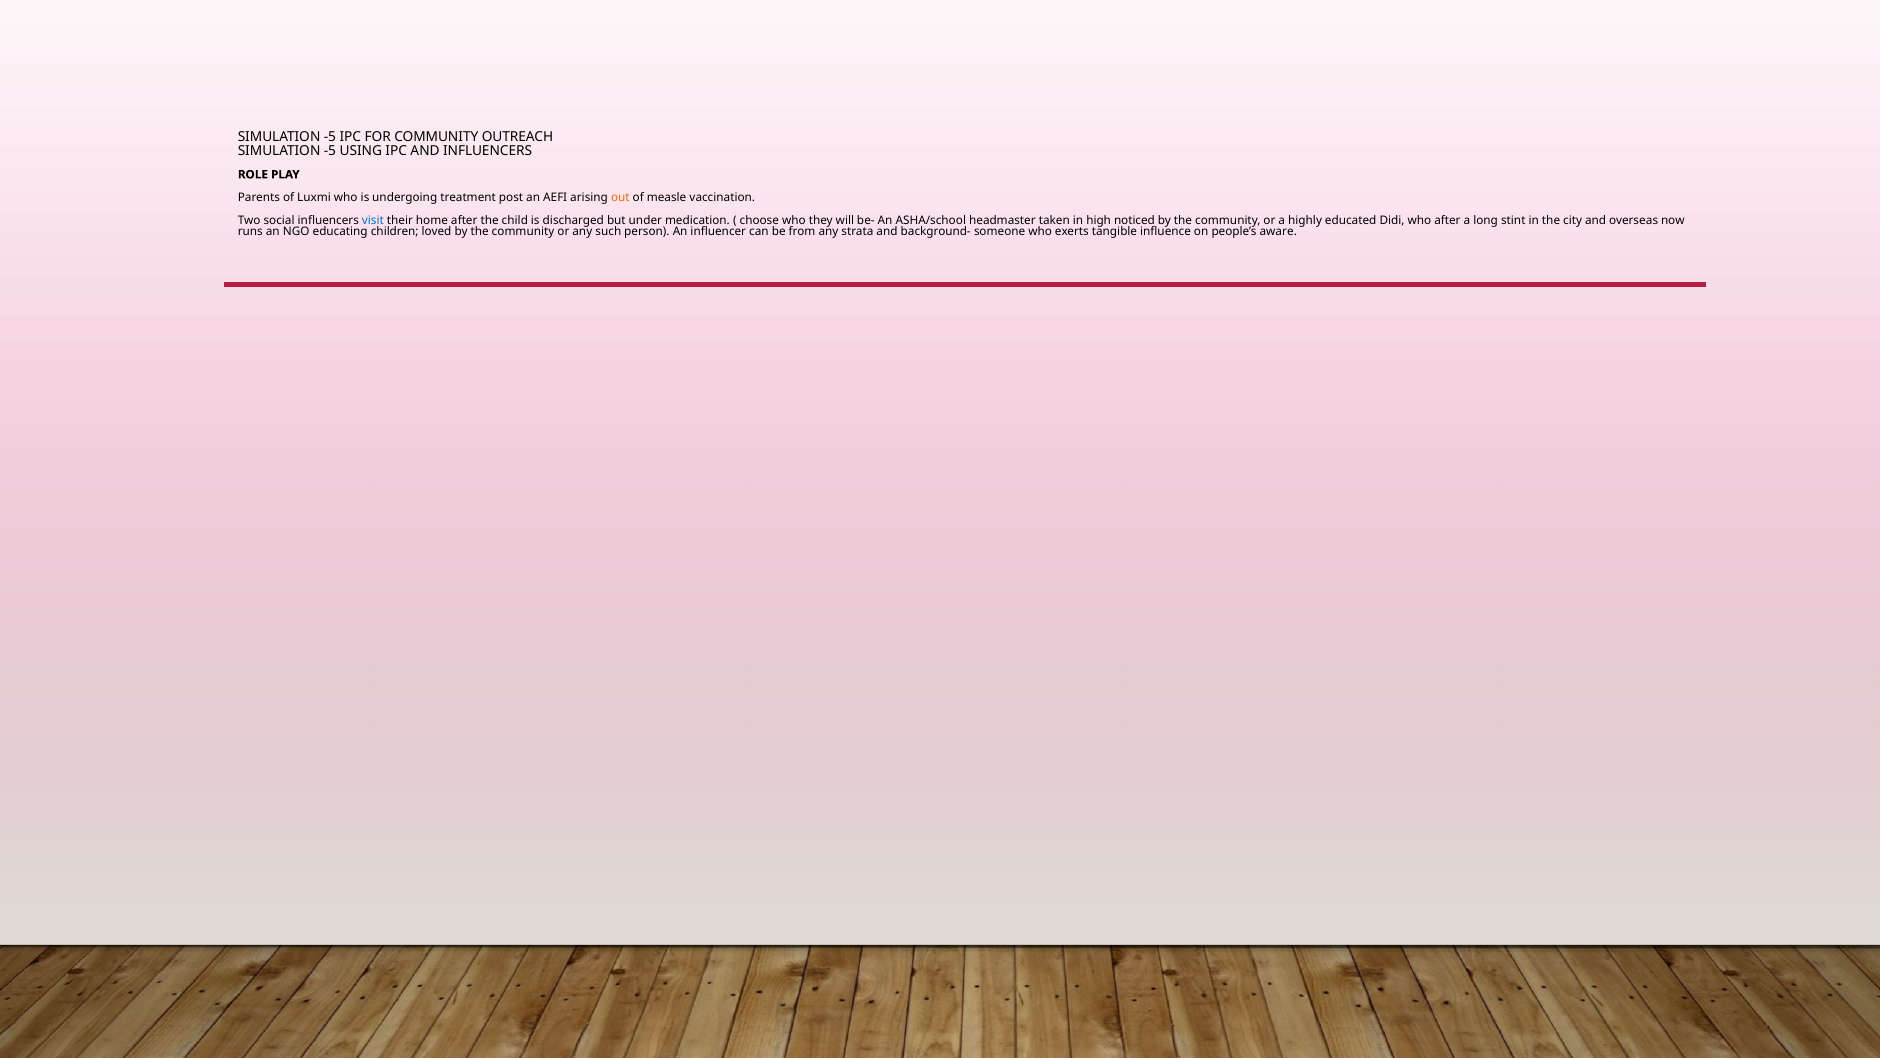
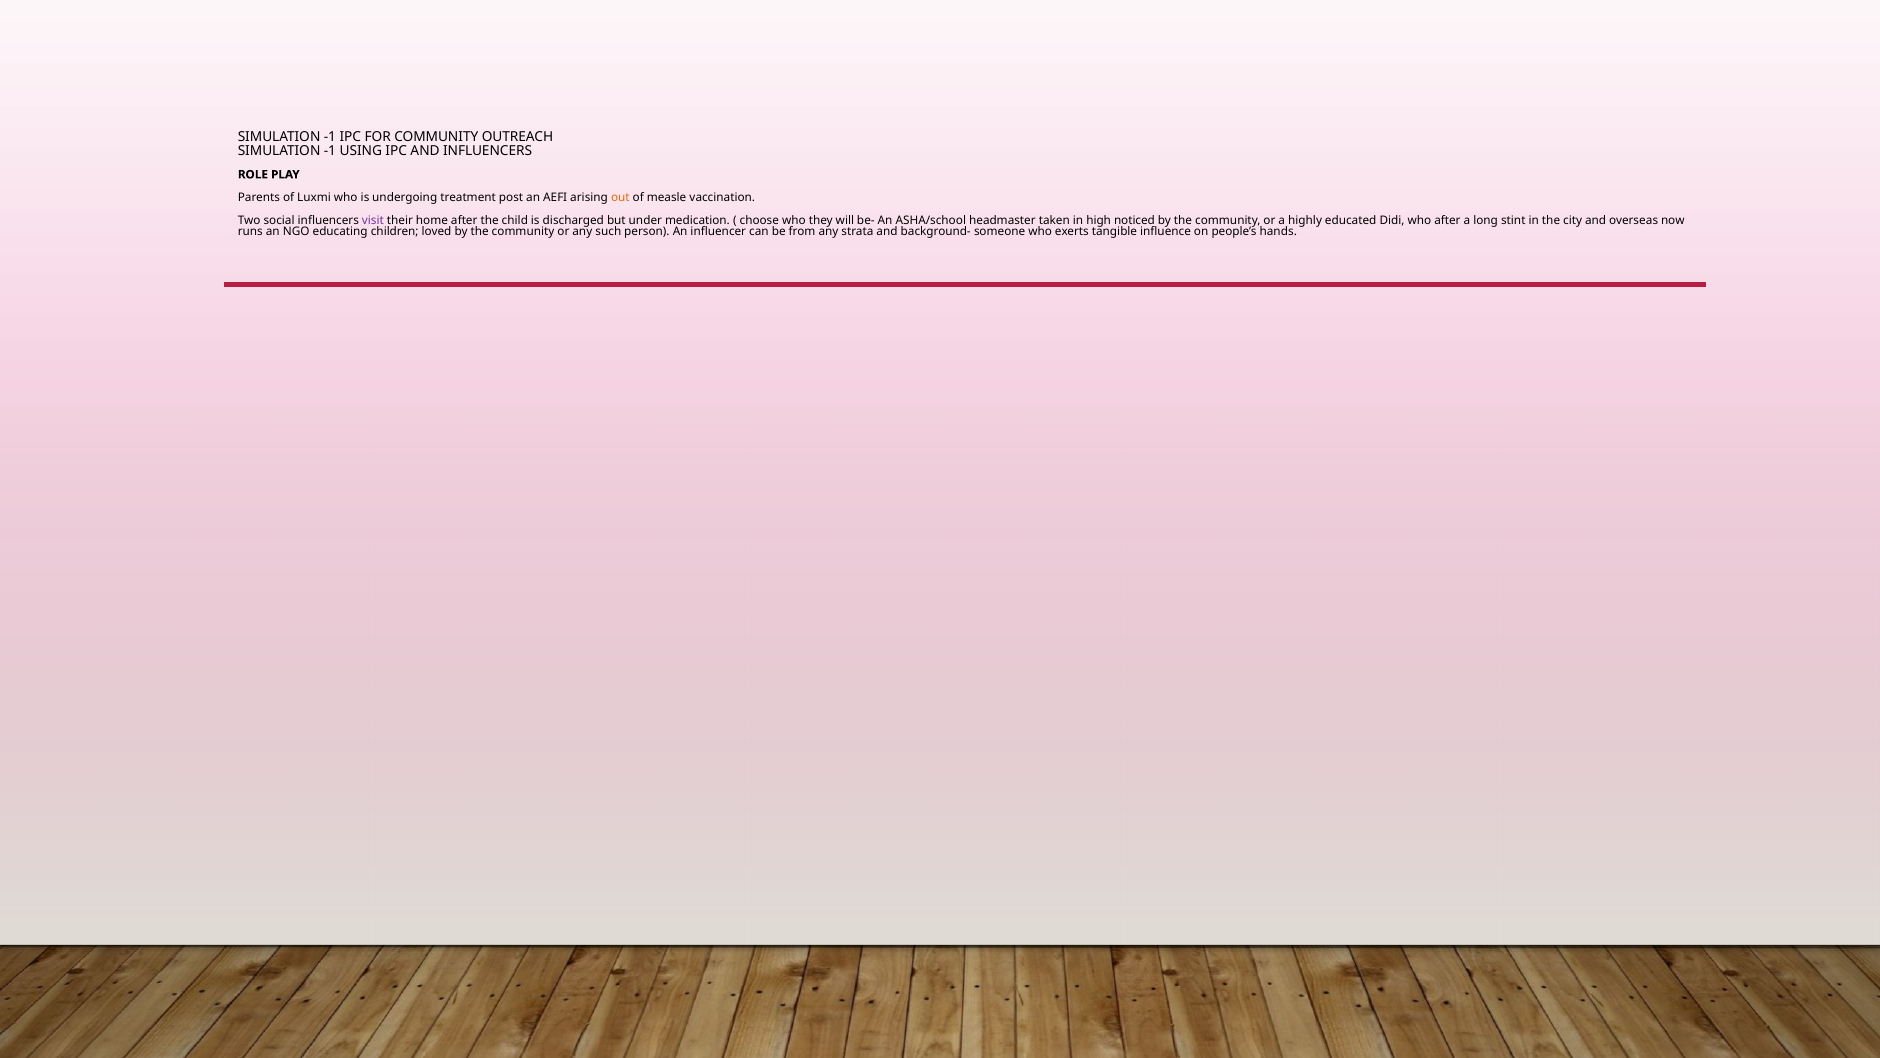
-5 at (330, 137): -5 -> -1
-5 at (330, 151): -5 -> -1
visit colour: blue -> purple
aware: aware -> hands
